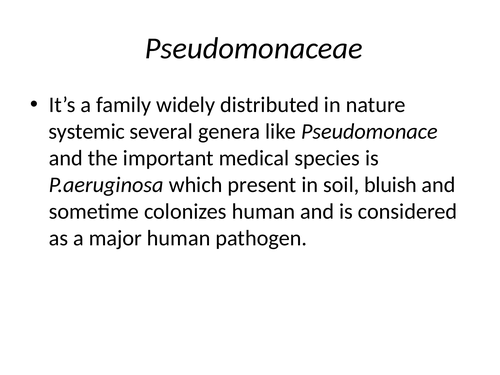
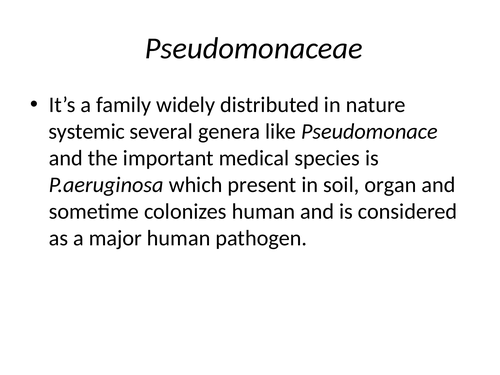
bluish: bluish -> organ
